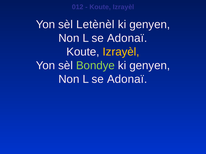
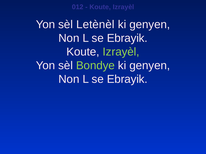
Adonaï at (127, 38): Adonaï -> Ebrayik
Izrayèl at (121, 52) colour: yellow -> light green
Adonaï at (127, 79): Adonaï -> Ebrayik
